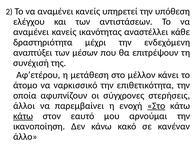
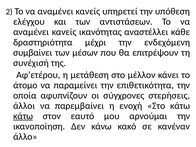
αναπτύξει: αναπτύξει -> συμβαίνει
ναρκισσικό: ναρκισσικό -> παραμείνει
Στο at (156, 106) underline: present -> none
